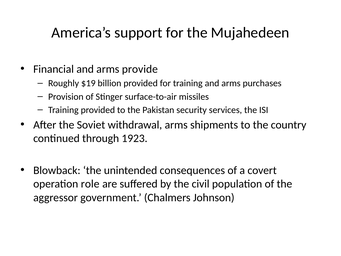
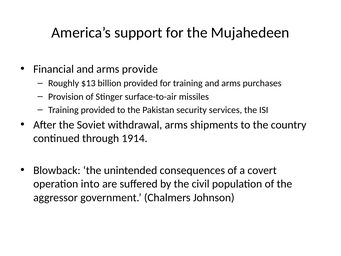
$19: $19 -> $13
1923: 1923 -> 1914
role: role -> into
